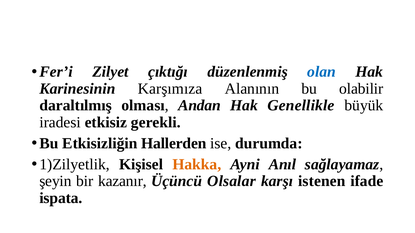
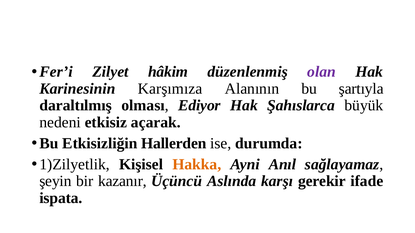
çıktığı: çıktığı -> hâkim
olan colour: blue -> purple
olabilir: olabilir -> şartıyla
Andan: Andan -> Ediyor
Genellikle: Genellikle -> Şahıslarca
iradesi: iradesi -> nedeni
gerekli: gerekli -> açarak
Olsalar: Olsalar -> Aslında
istenen: istenen -> gerekir
